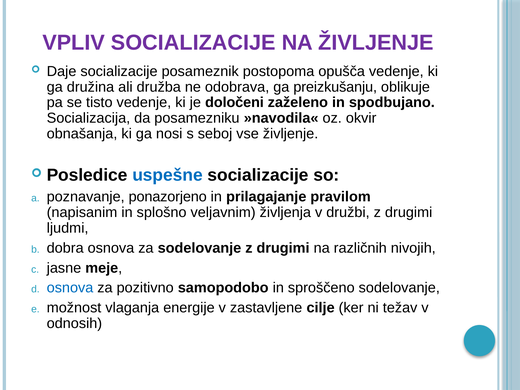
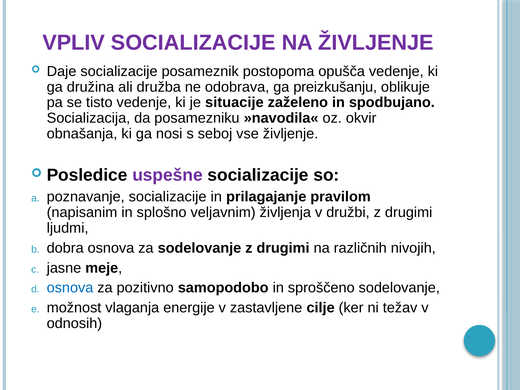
določeni: določeni -> situacije
uspešne colour: blue -> purple
poznavanje ponazorjeno: ponazorjeno -> socializacije
